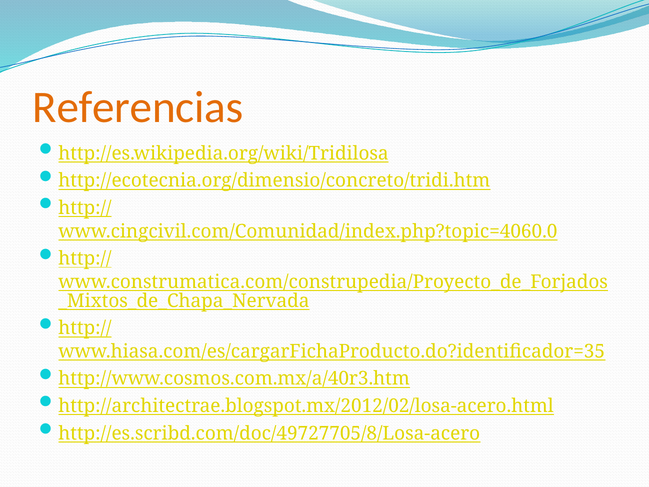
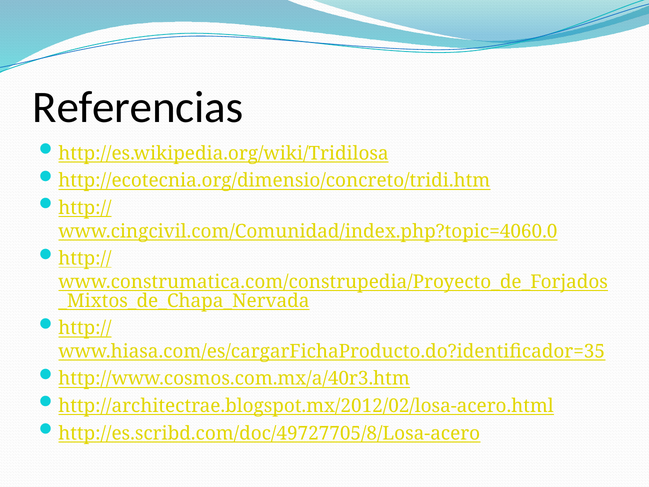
Referencias colour: orange -> black
